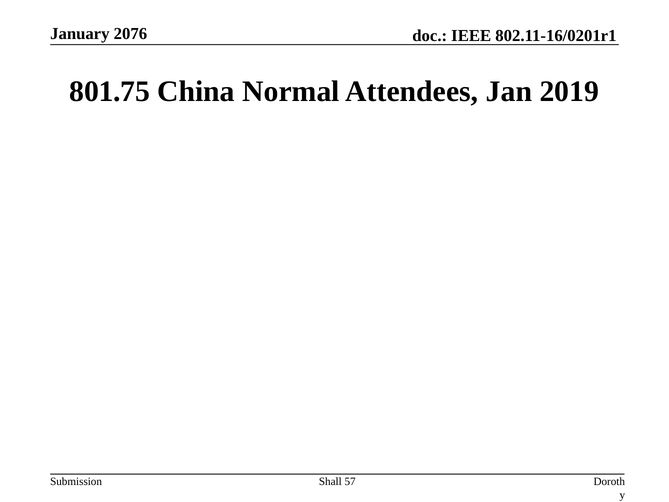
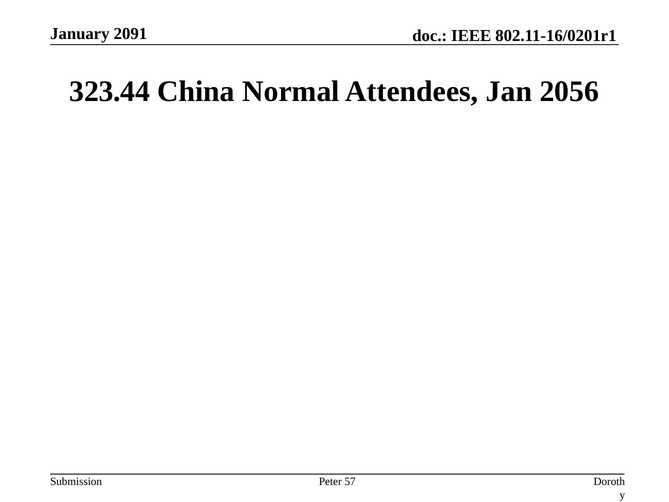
2076: 2076 -> 2091
801.75: 801.75 -> 323.44
2019: 2019 -> 2056
Shall: Shall -> Peter
